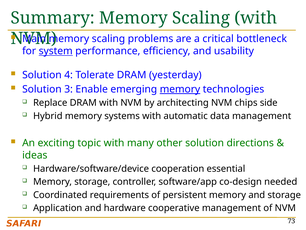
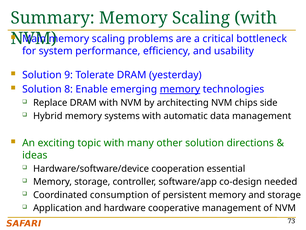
system underline: present -> none
4: 4 -> 9
3: 3 -> 8
requirements: requirements -> consumption
